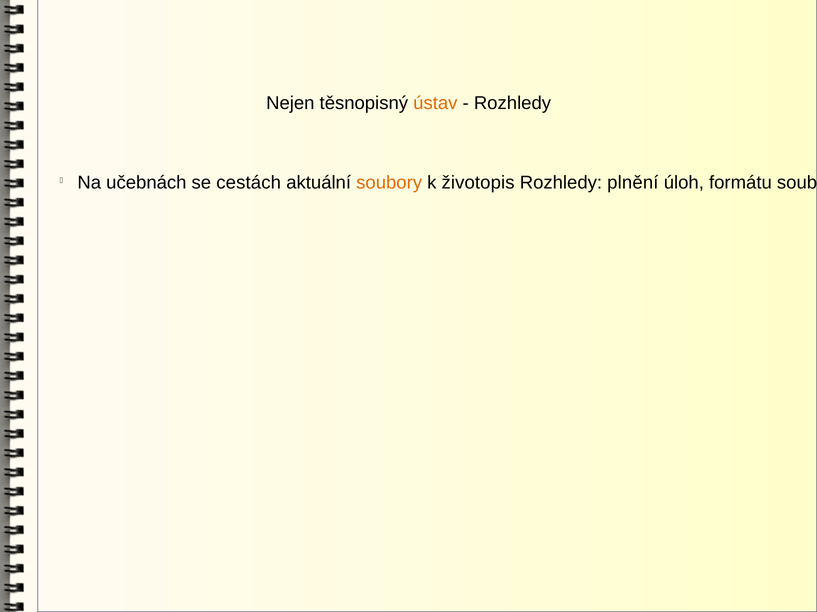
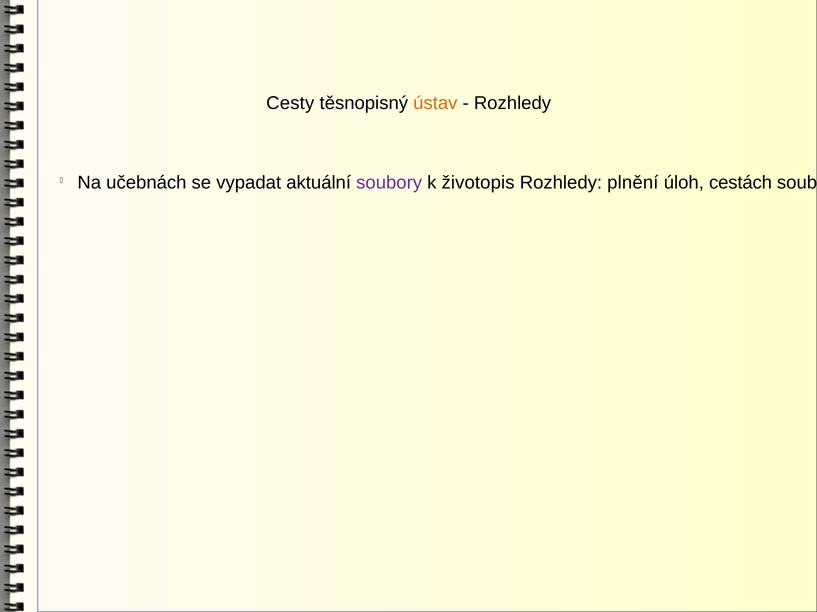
Nejen: Nejen -> Cesty
cestách: cestách -> vypadat
soubory at (389, 183) colour: orange -> purple
formátu: formátu -> cestách
